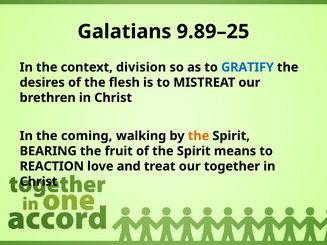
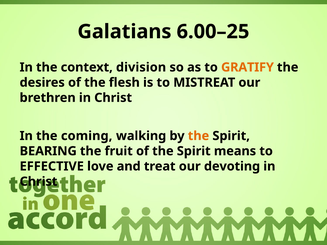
9.89–25: 9.89–25 -> 6.00–25
GRATIFY colour: blue -> orange
REACTION: REACTION -> EFFECTIVE
together: together -> devoting
